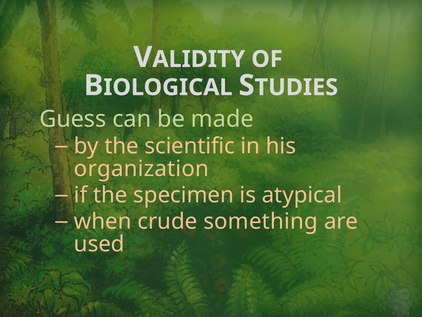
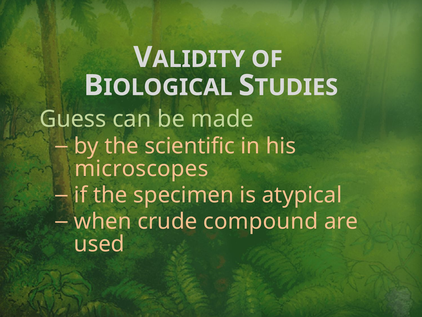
organization: organization -> microscopes
something: something -> compound
